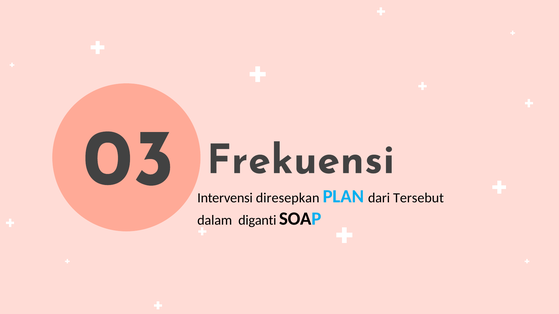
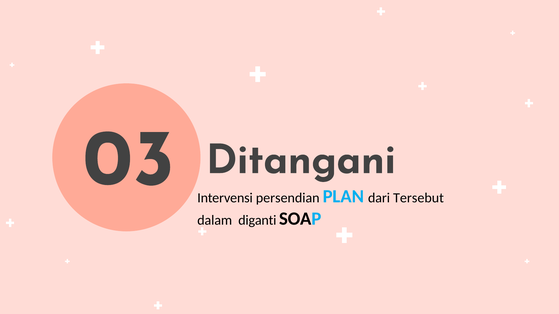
diresepkan: diresepkan -> persendian
Frekuensi: Frekuensi -> Ditangani
